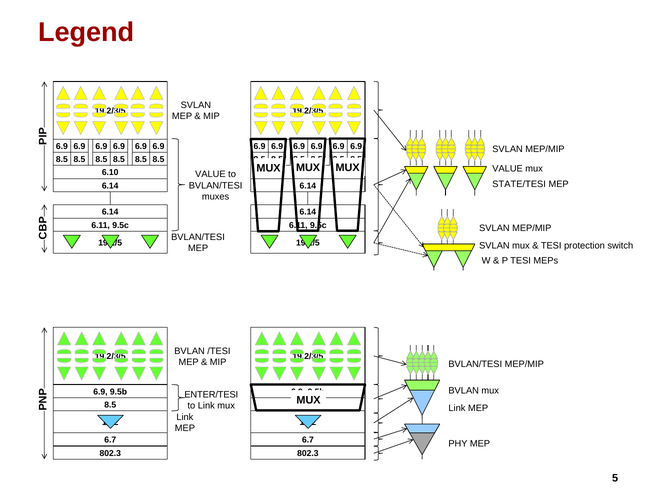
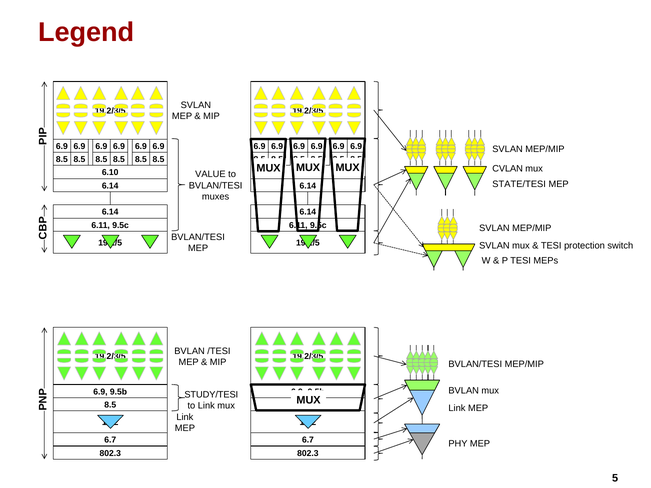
VALUE at (508, 169): VALUE -> CVLAN
ENTER/TESI: ENTER/TESI -> STUDY/TESI
